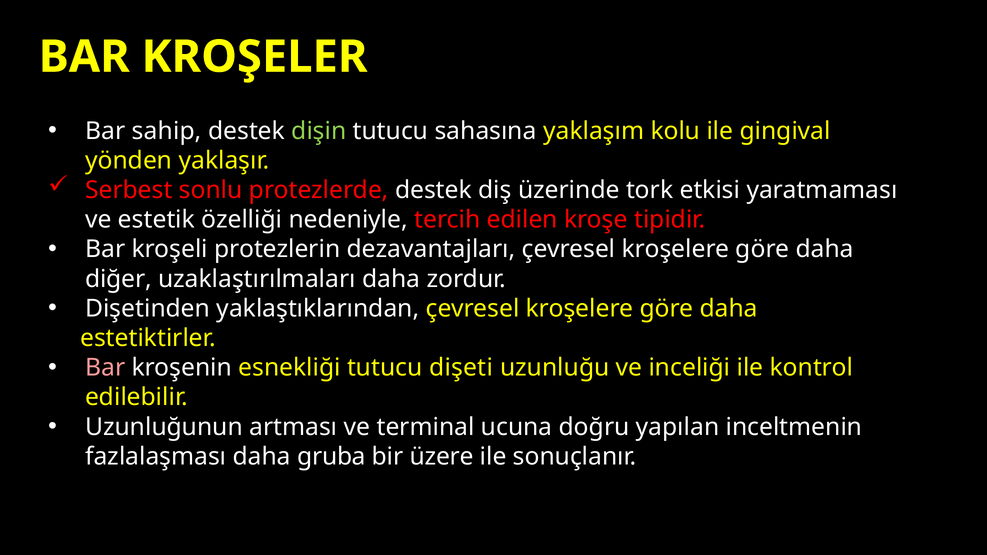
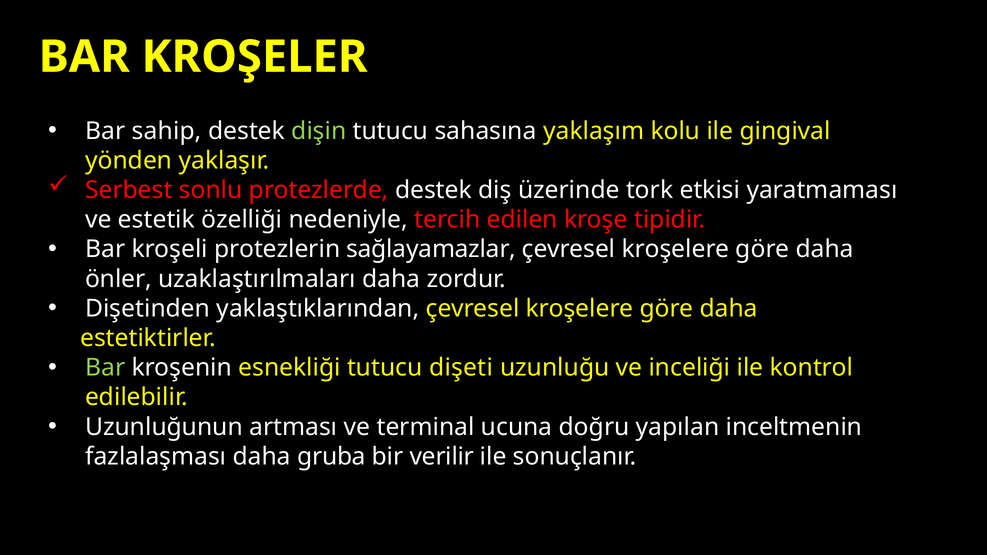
dezavantajları: dezavantajları -> sağlayamazlar
diğer: diğer -> önler
Bar at (105, 368) colour: pink -> light green
üzere: üzere -> verilir
